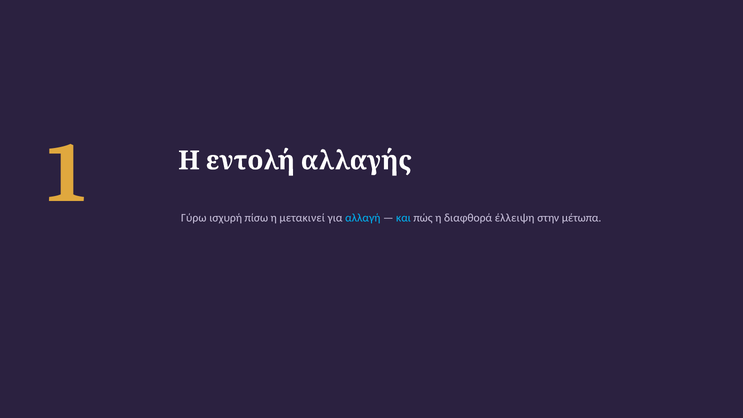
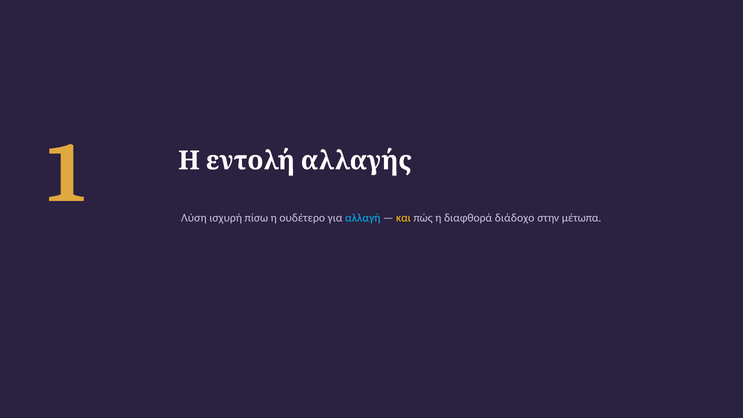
Γύρω: Γύρω -> Λύση
μετακινεί: μετακινεί -> ουδέτερο
και colour: light blue -> yellow
έλλειψη: έλλειψη -> διάδοχο
